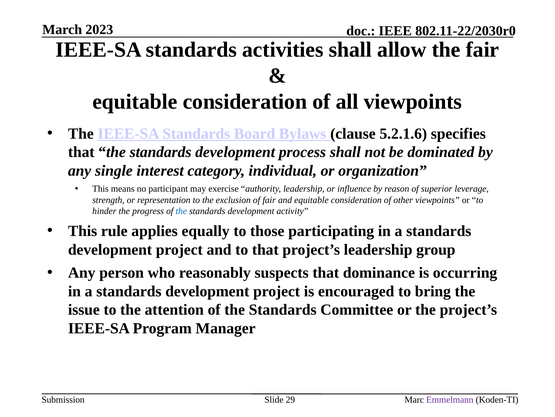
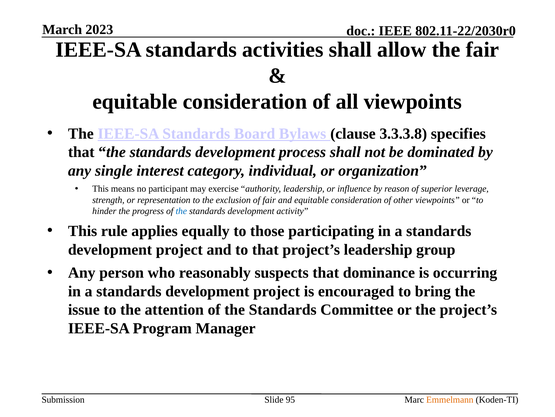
5.2.1.6: 5.2.1.6 -> 3.3.3.8
29: 29 -> 95
Emmelmann colour: purple -> orange
